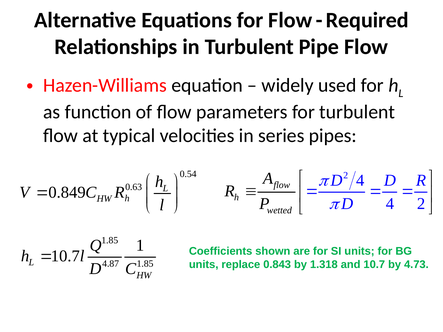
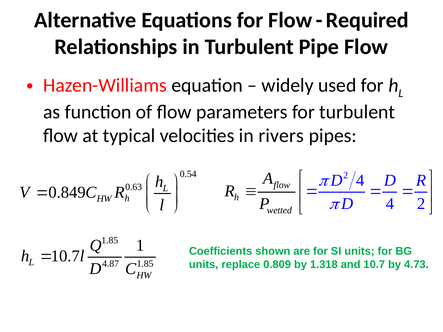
series: series -> rivers
0.843: 0.843 -> 0.809
